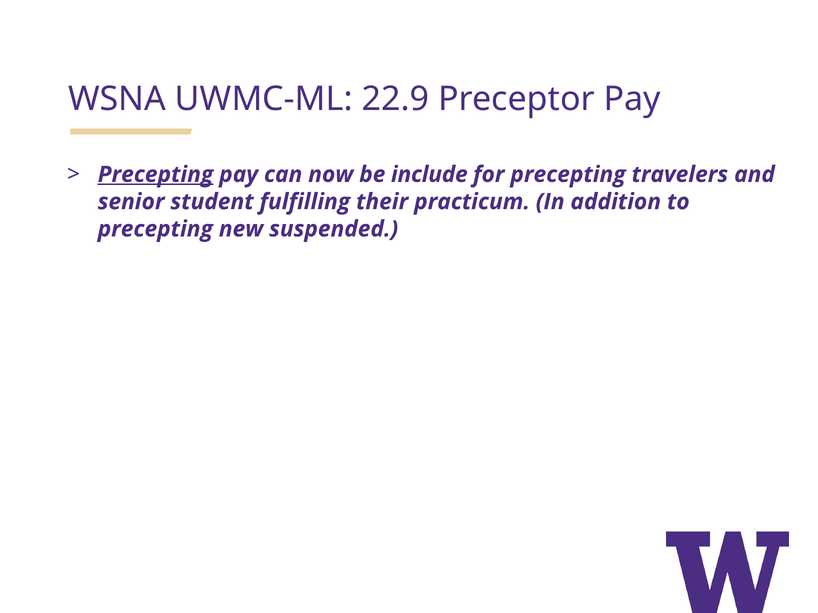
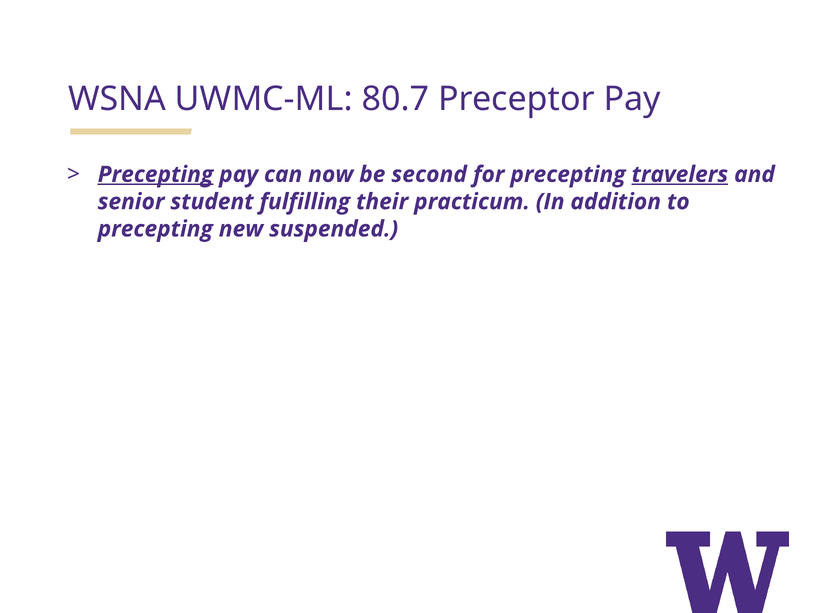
22.9: 22.9 -> 80.7
include: include -> second
travelers underline: none -> present
